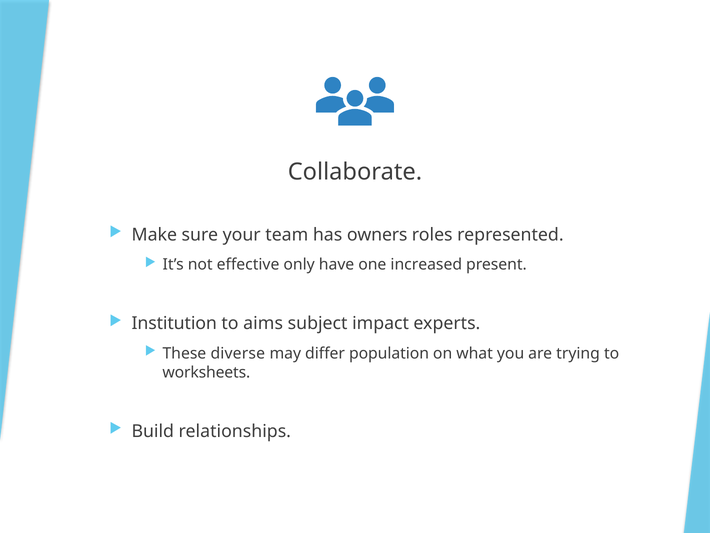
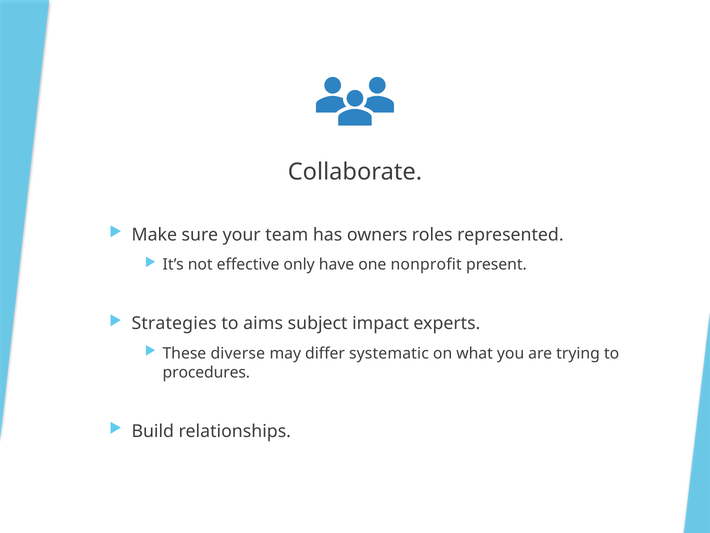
increased: increased -> nonprofit
Institution: Institution -> Strategies
population: population -> systematic
worksheets: worksheets -> procedures
